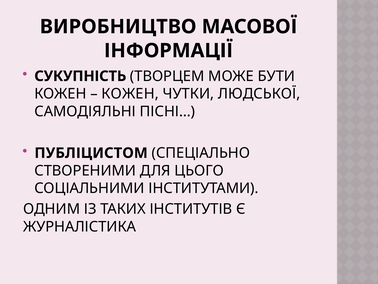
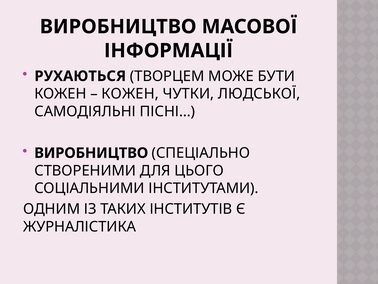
СУКУПНІСТЬ: СУКУПНІСТЬ -> РУХАЮТЬСЯ
ПУБЛІЦИСТОМ at (91, 153): ПУБЛІЦИСТОМ -> ВИРОБНИЦТВО
